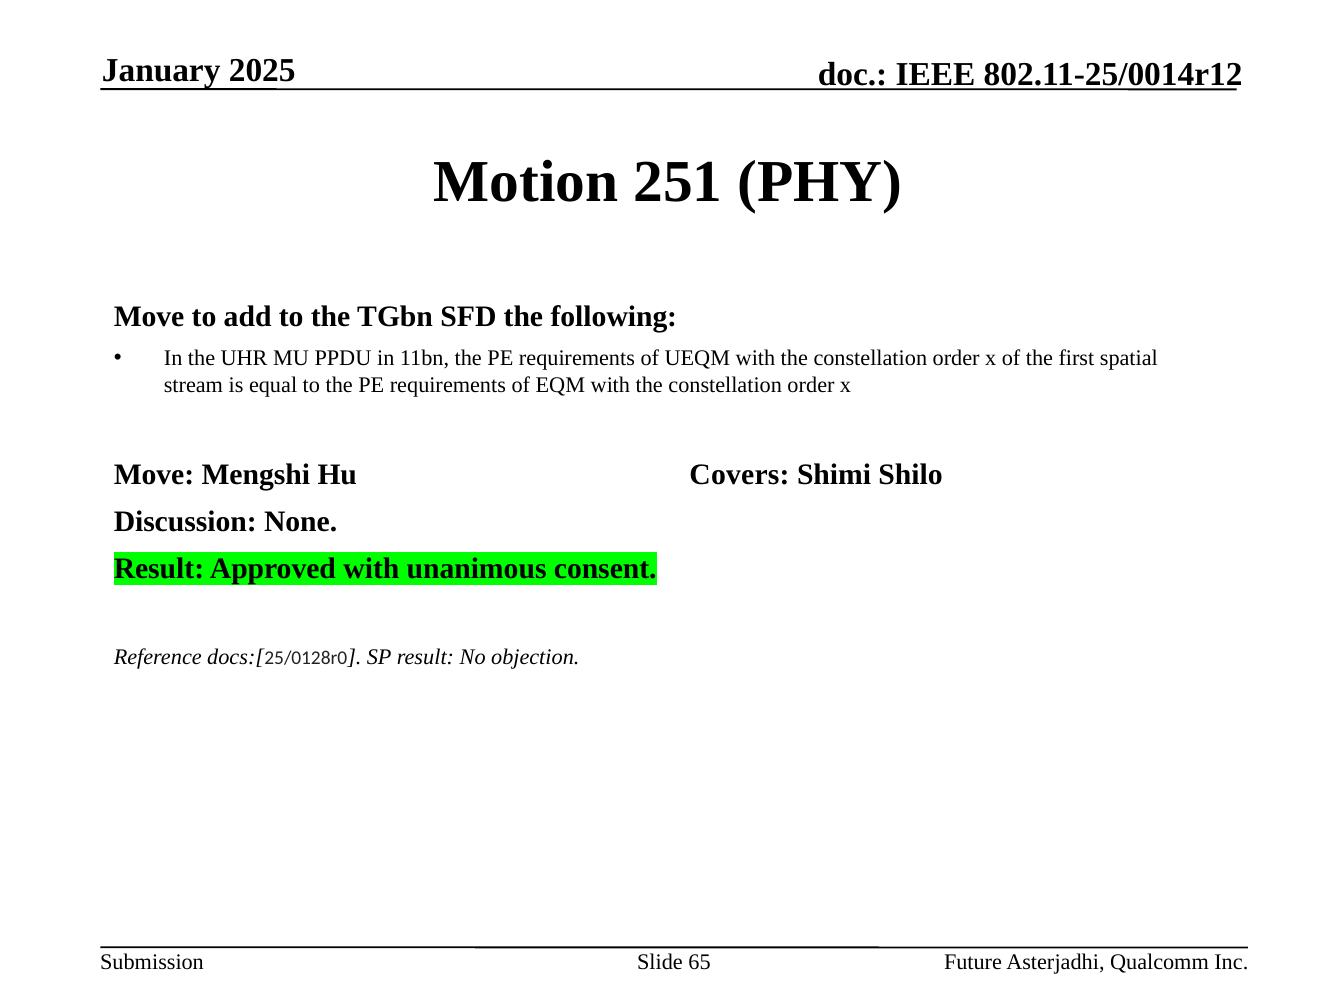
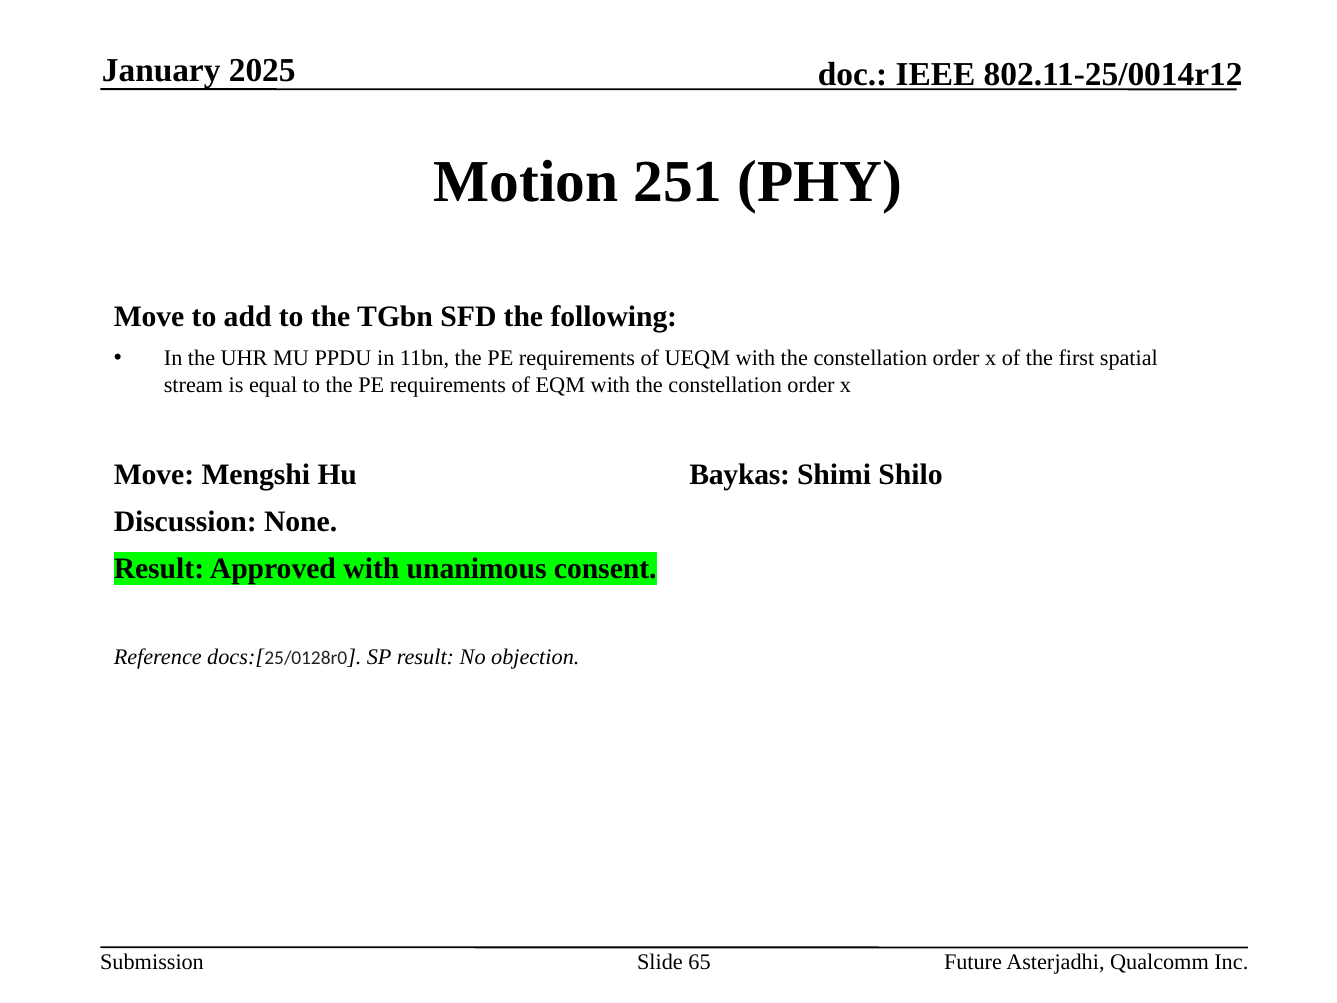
Covers: Covers -> Baykas
